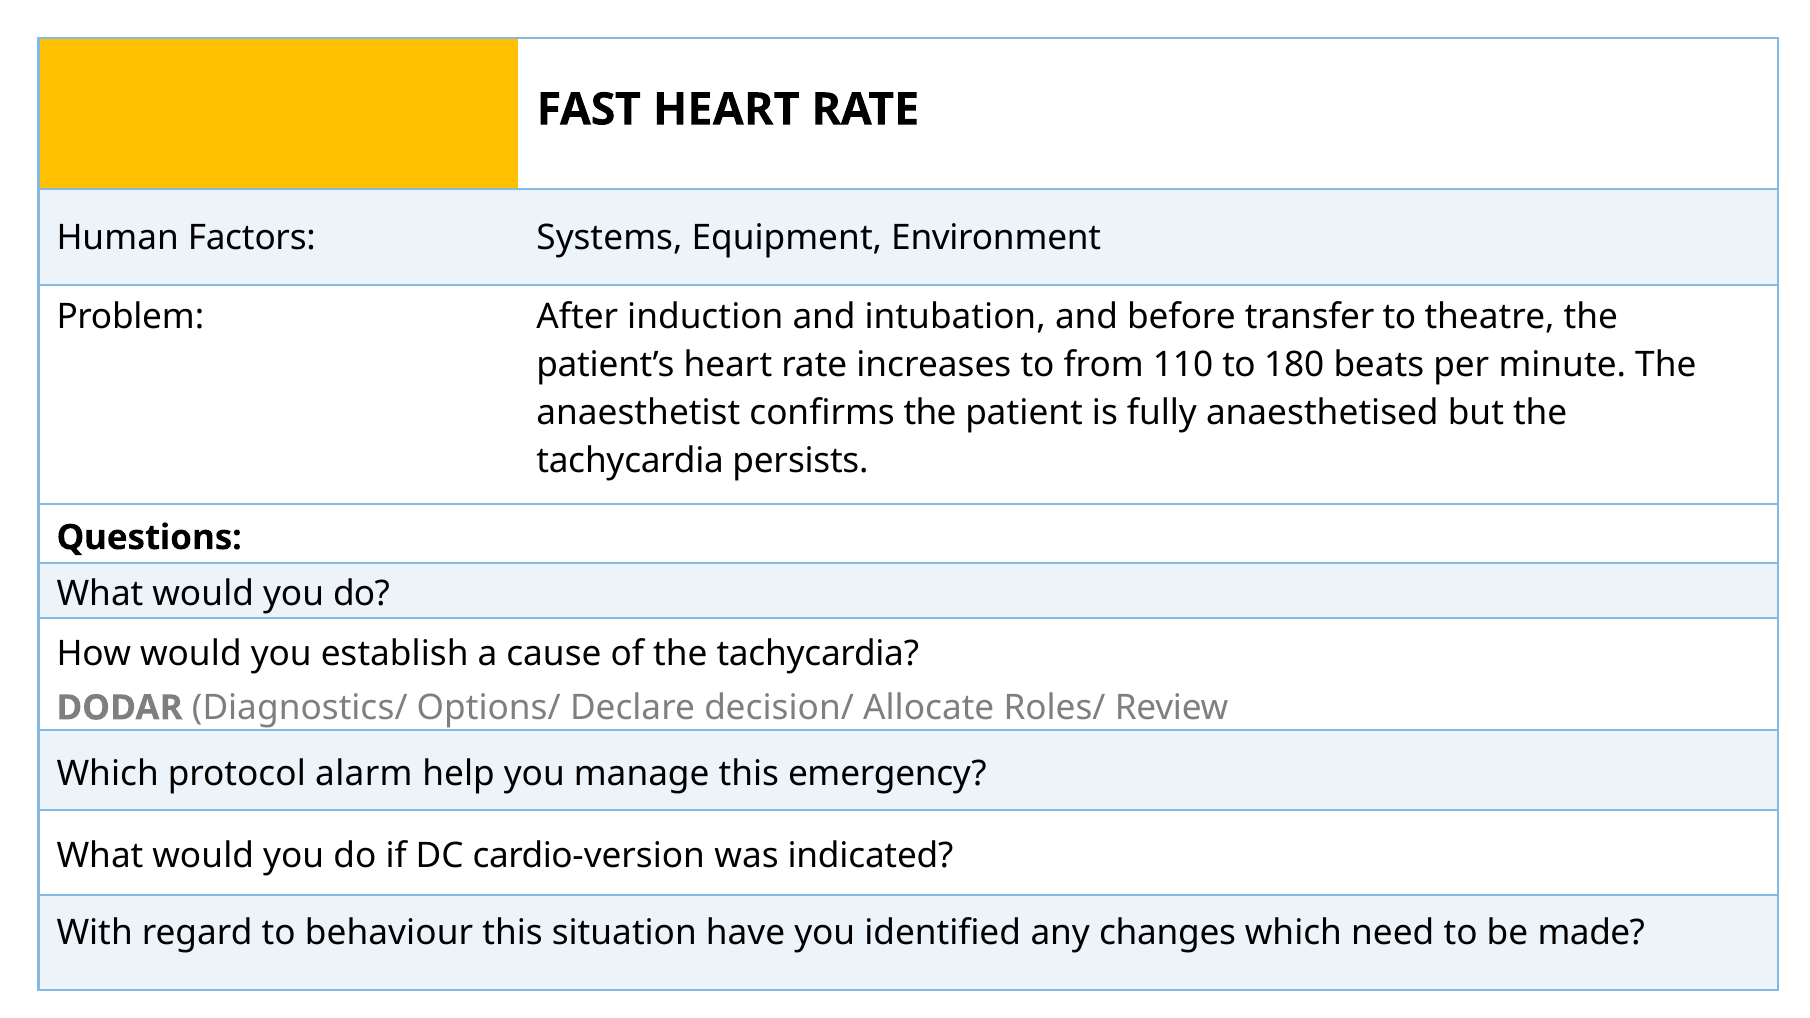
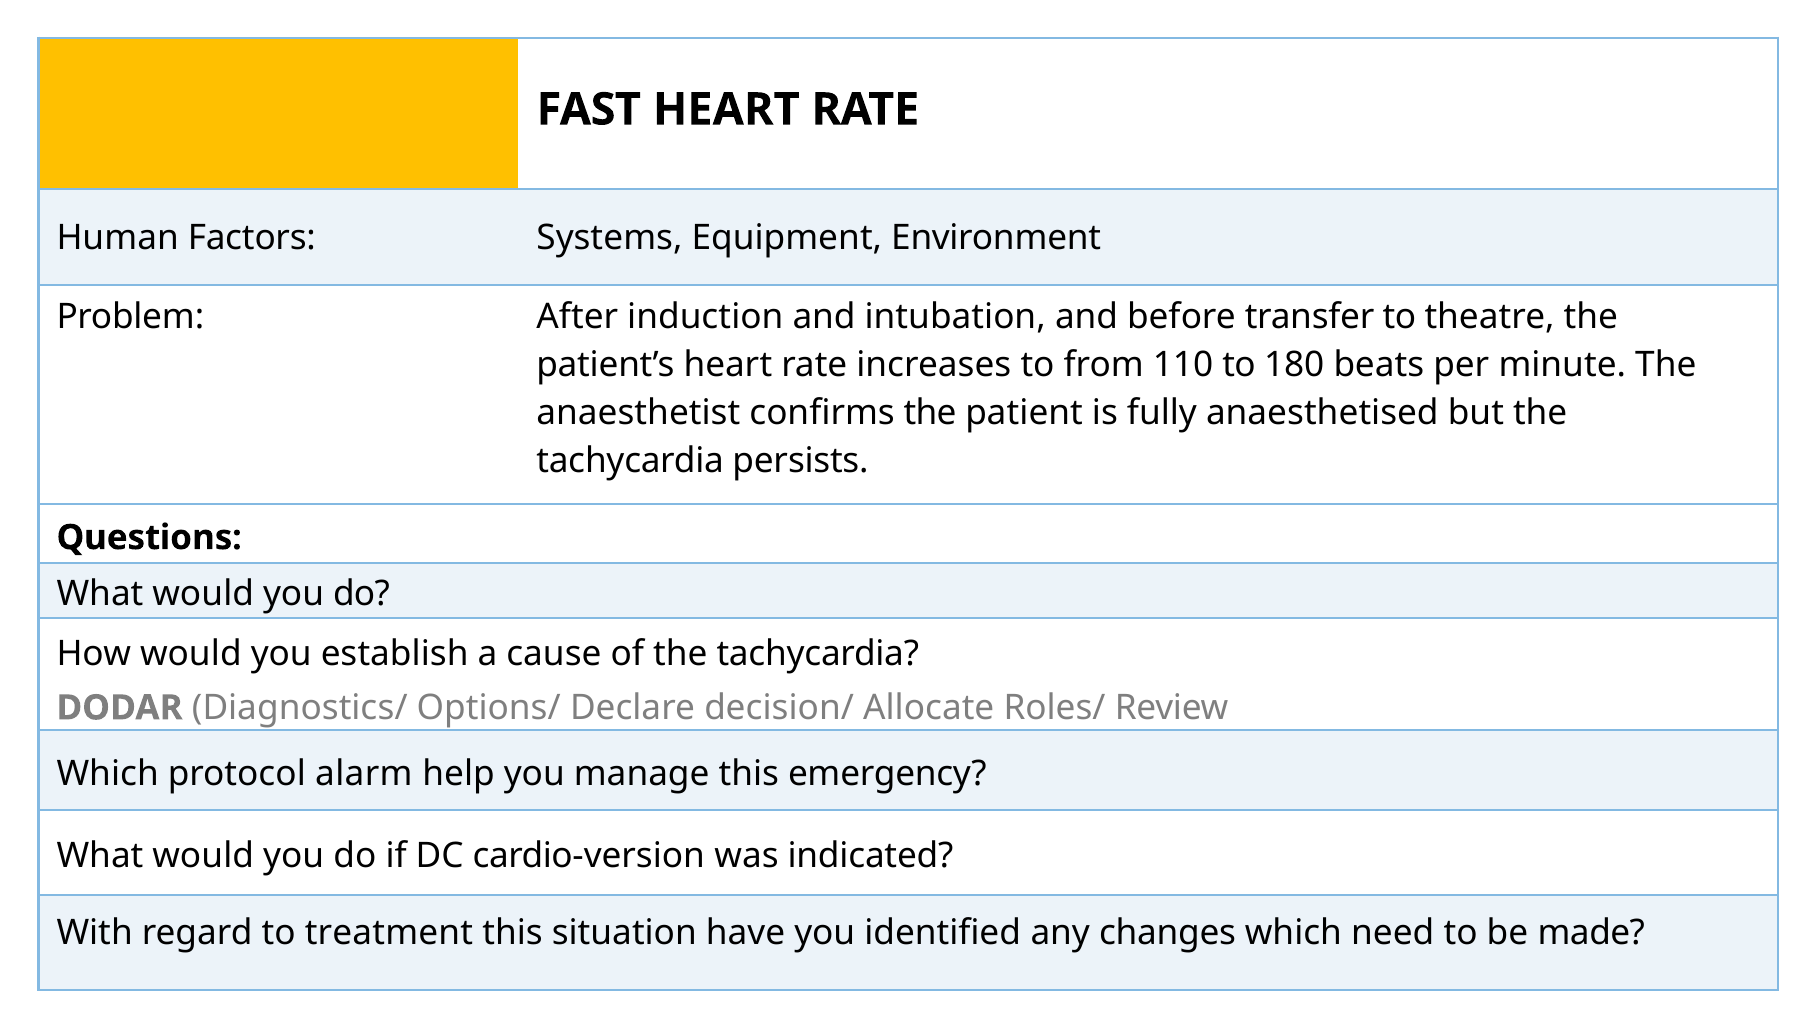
behaviour: behaviour -> treatment
